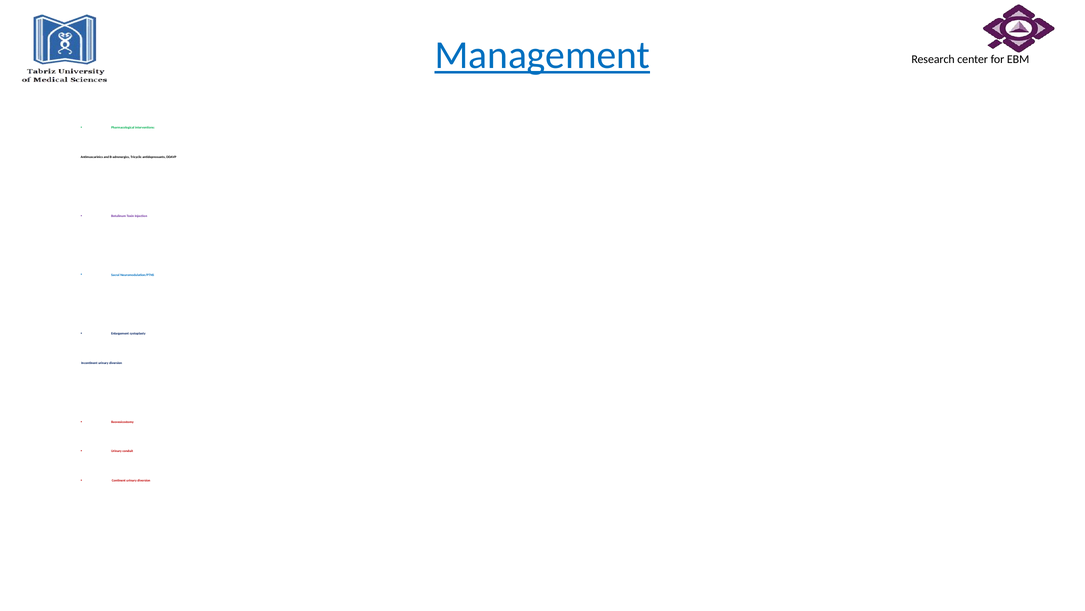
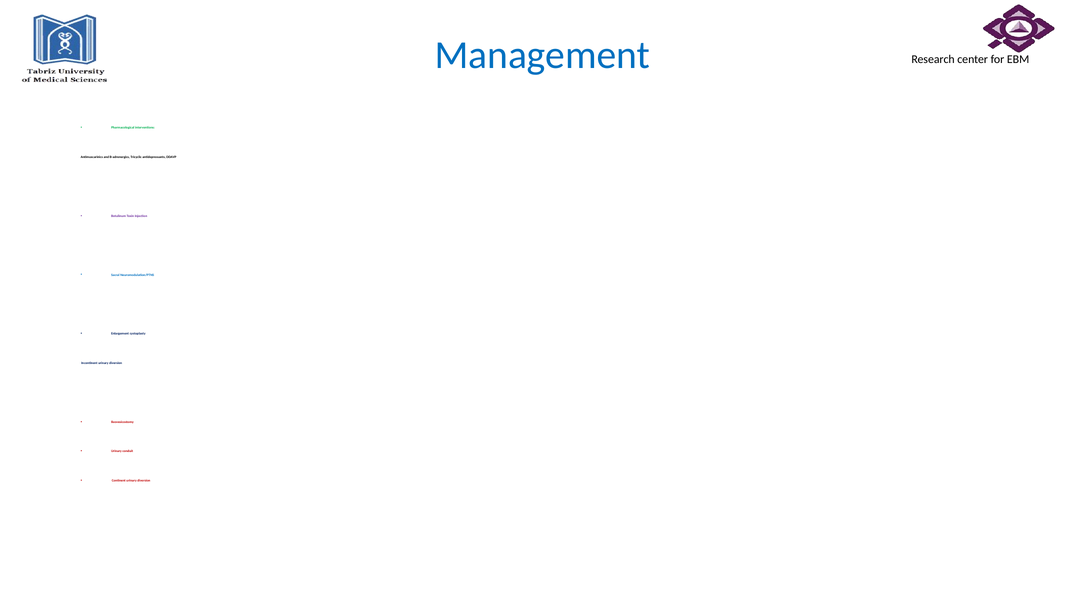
Management underline: present -> none
